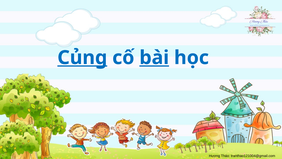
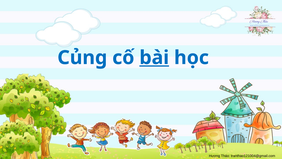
Củng underline: present -> none
